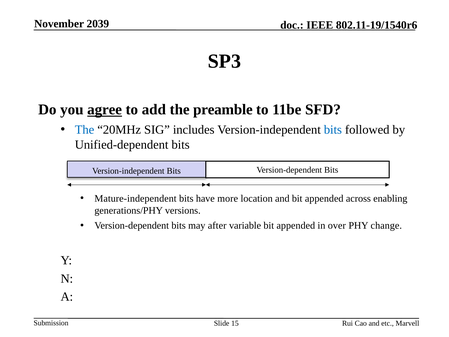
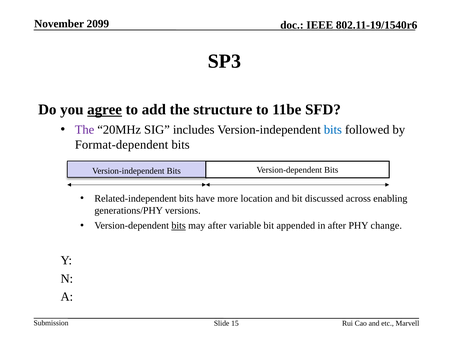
2039: 2039 -> 2099
preamble: preamble -> structure
The at (85, 130) colour: blue -> purple
Unified-dependent: Unified-dependent -> Format-dependent
Mature-independent: Mature-independent -> Related-independent
and bit appended: appended -> discussed
bits at (179, 225) underline: none -> present
in over: over -> after
